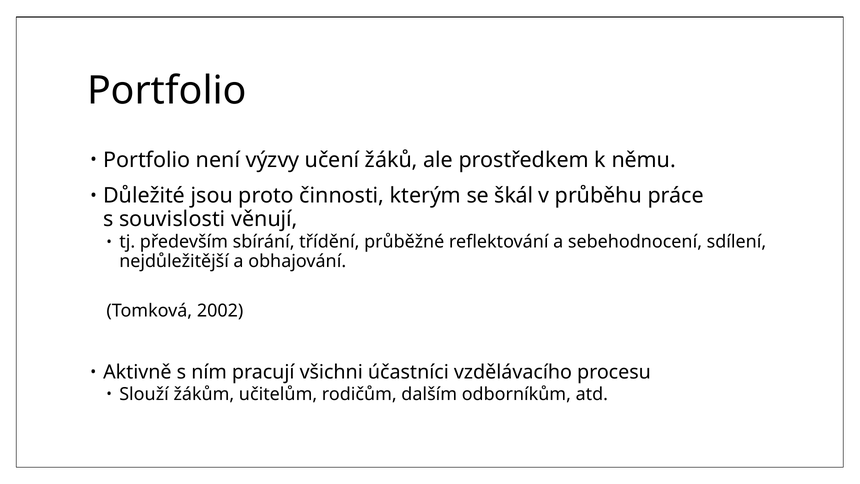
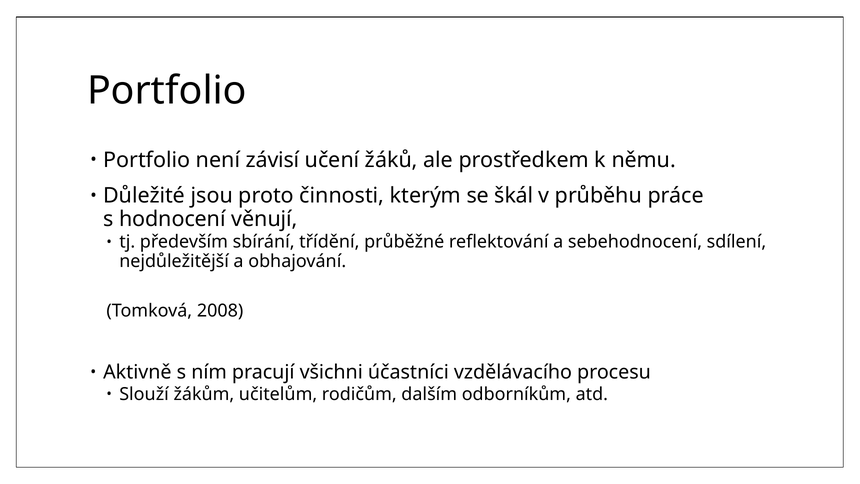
výzvy: výzvy -> závisí
souvislosti: souvislosti -> hodnocení
2002: 2002 -> 2008
